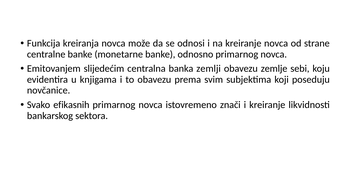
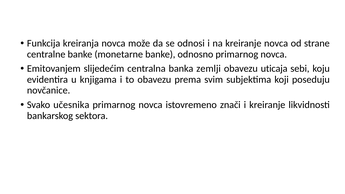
zemlje: zemlje -> uticaja
efikasnih: efikasnih -> učesnika
